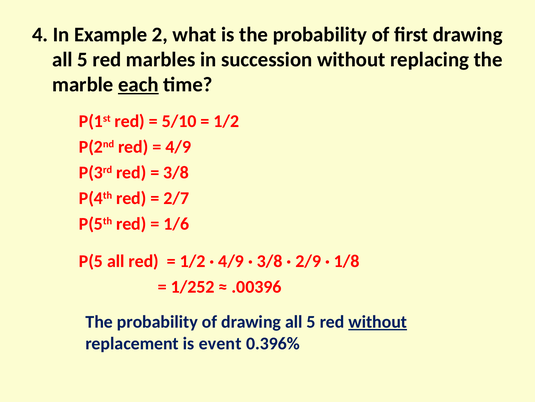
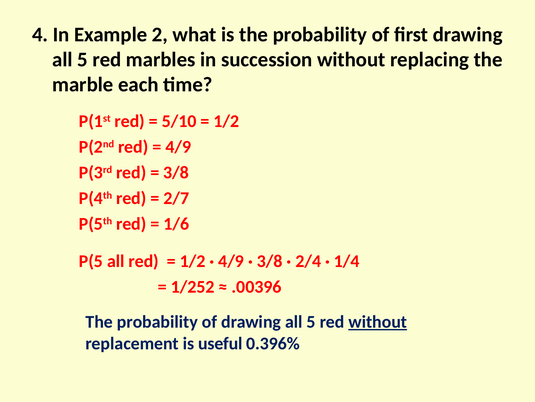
each underline: present -> none
2/9: 2/9 -> 2/4
1/8: 1/8 -> 1/4
event: event -> useful
